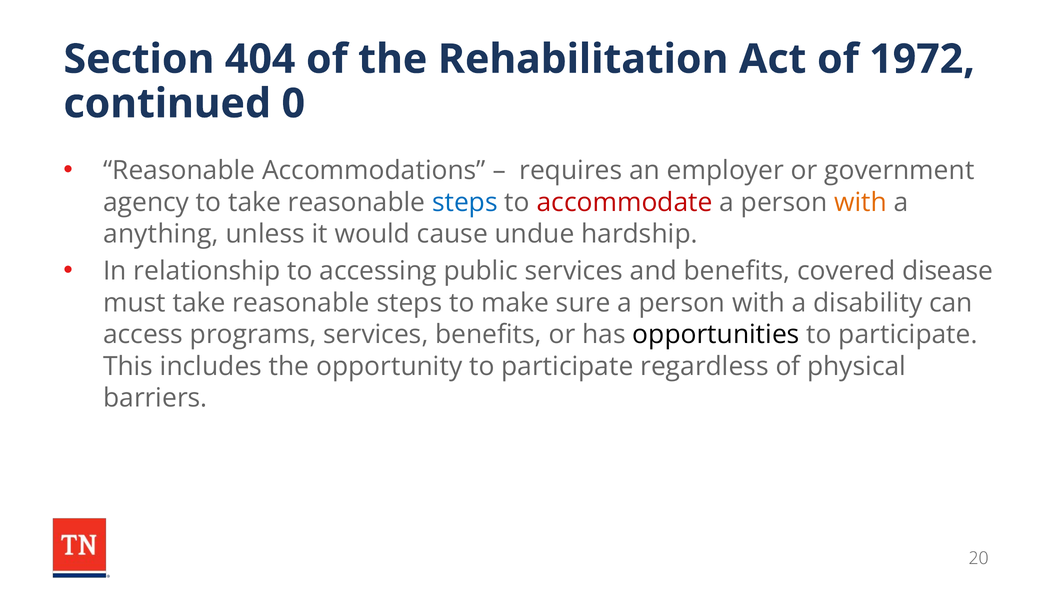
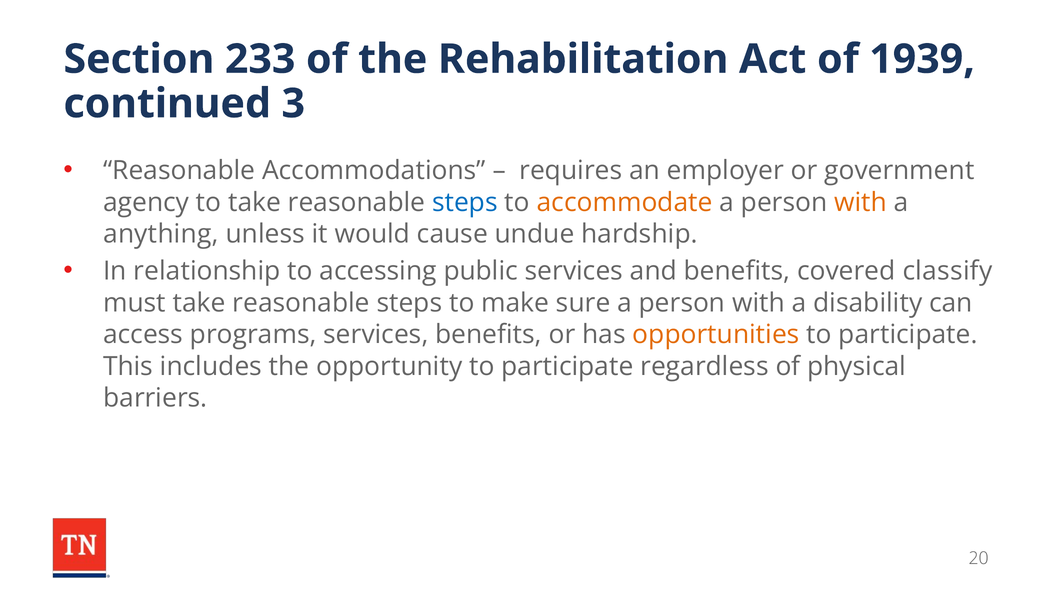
404: 404 -> 233
1972: 1972 -> 1939
0: 0 -> 3
accommodate colour: red -> orange
disease: disease -> classify
opportunities colour: black -> orange
